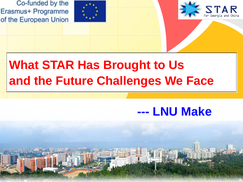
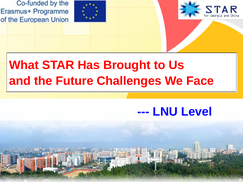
Make: Make -> Level
